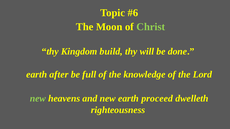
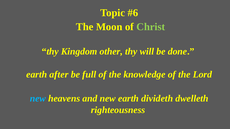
build: build -> other
new at (38, 99) colour: light green -> light blue
proceed: proceed -> divideth
